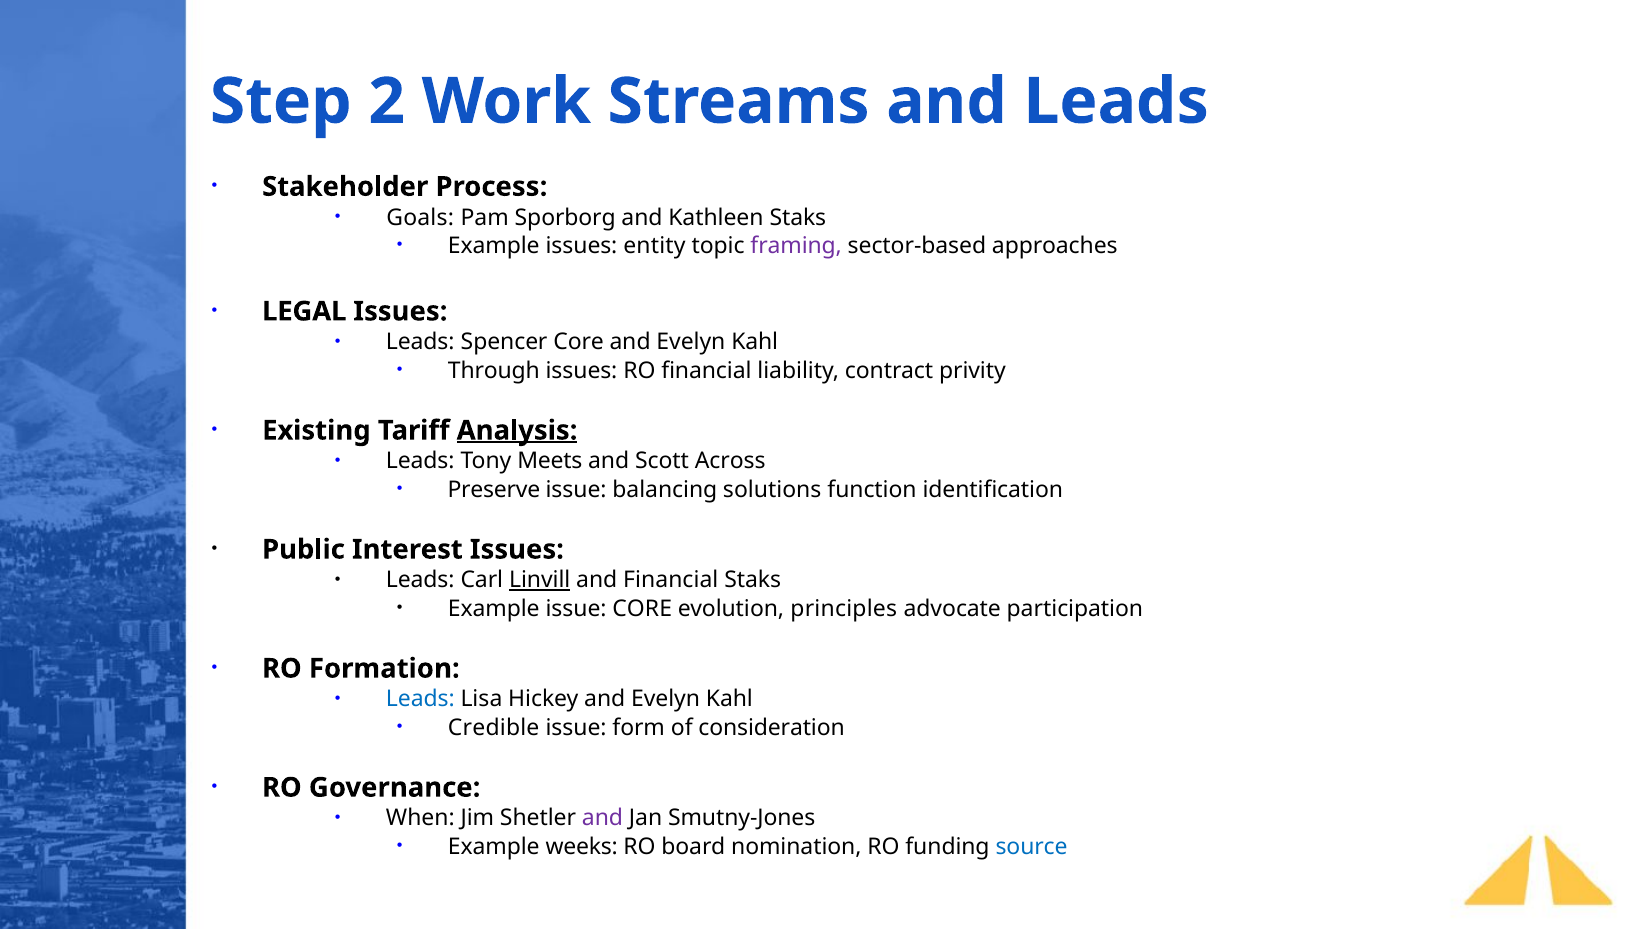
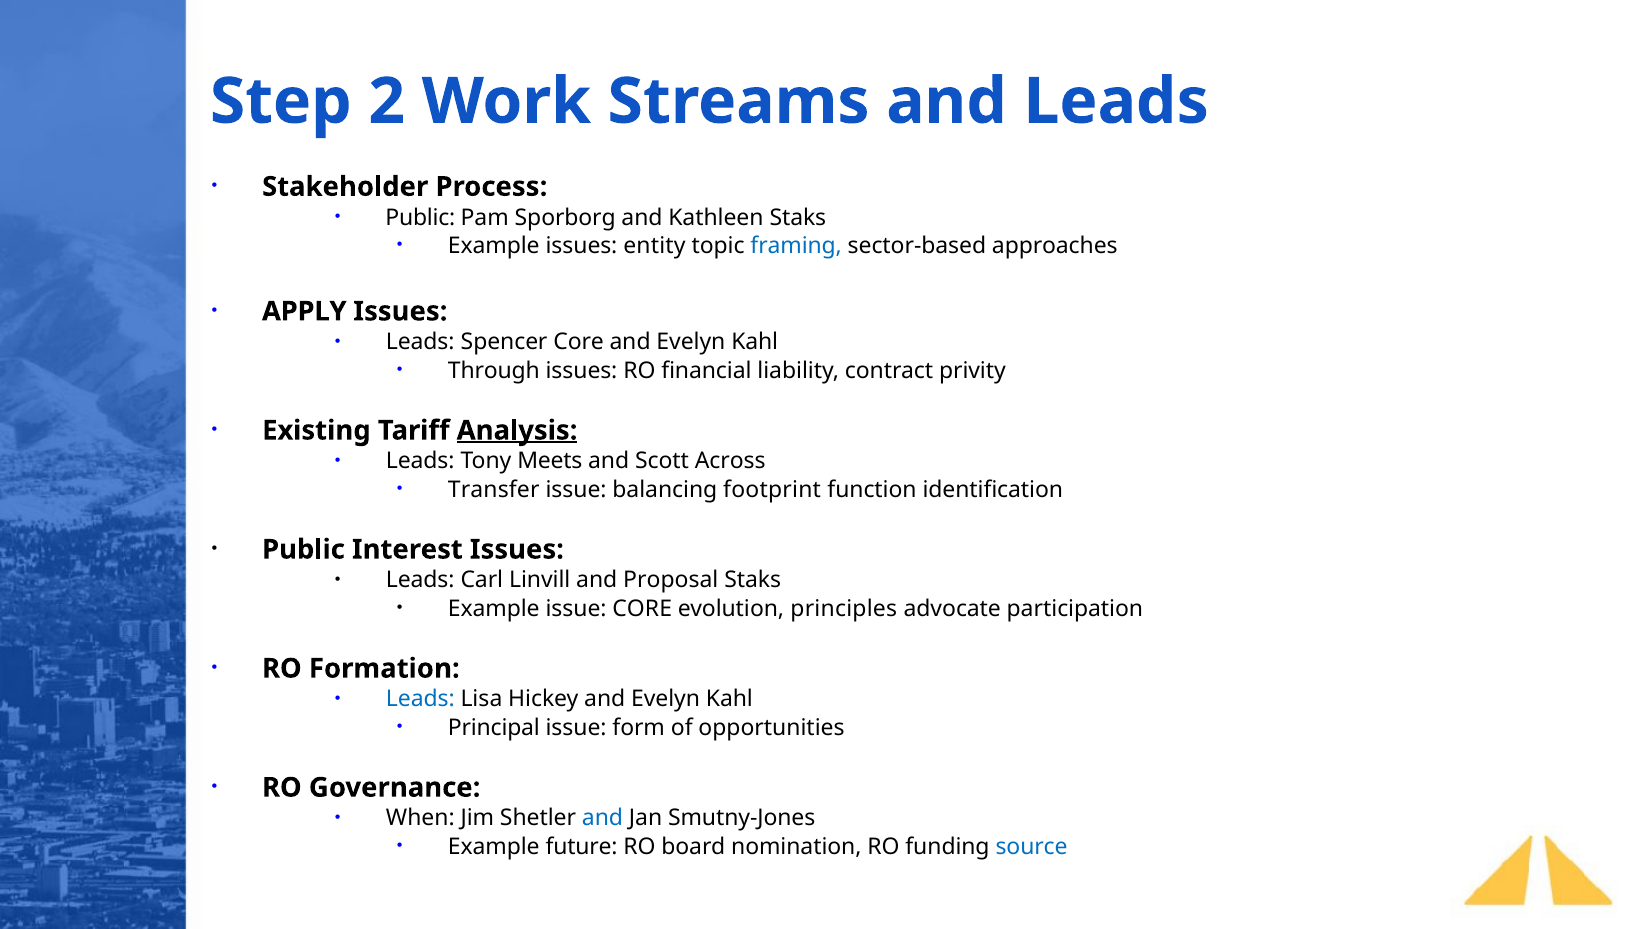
Goals at (420, 218): Goals -> Public
framing colour: purple -> blue
LEGAL: LEGAL -> APPLY
Preserve: Preserve -> Transfer
solutions: solutions -> footprint
Linvill underline: present -> none
and Financial: Financial -> Proposal
Credible: Credible -> Principal
consideration: consideration -> opportunities
and at (603, 819) colour: purple -> blue
weeks: weeks -> future
